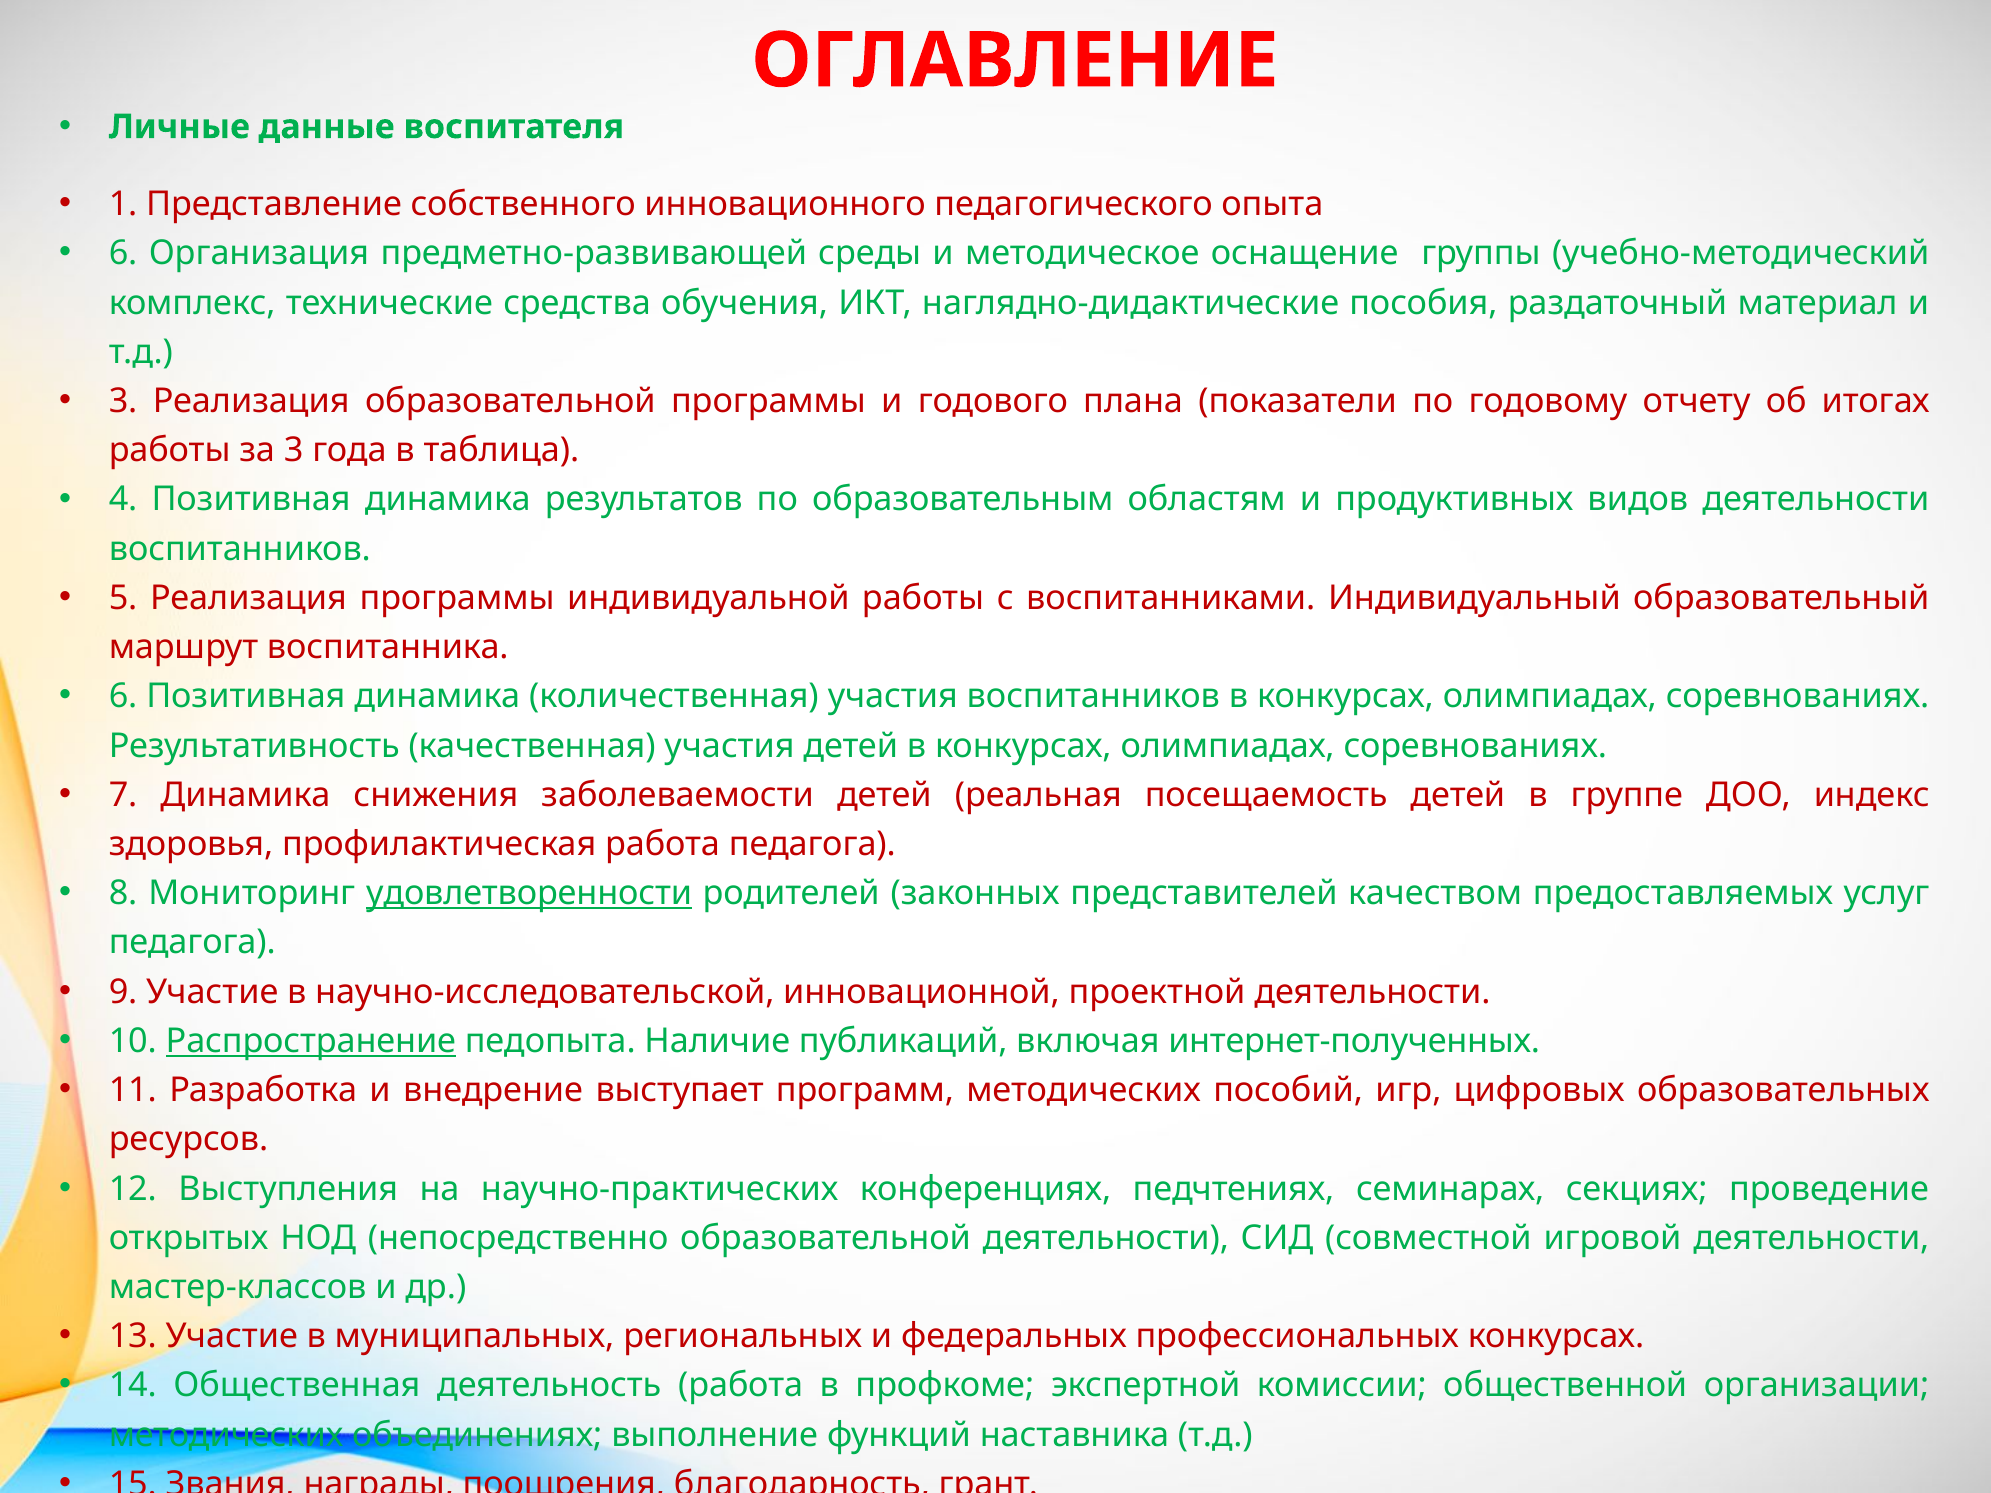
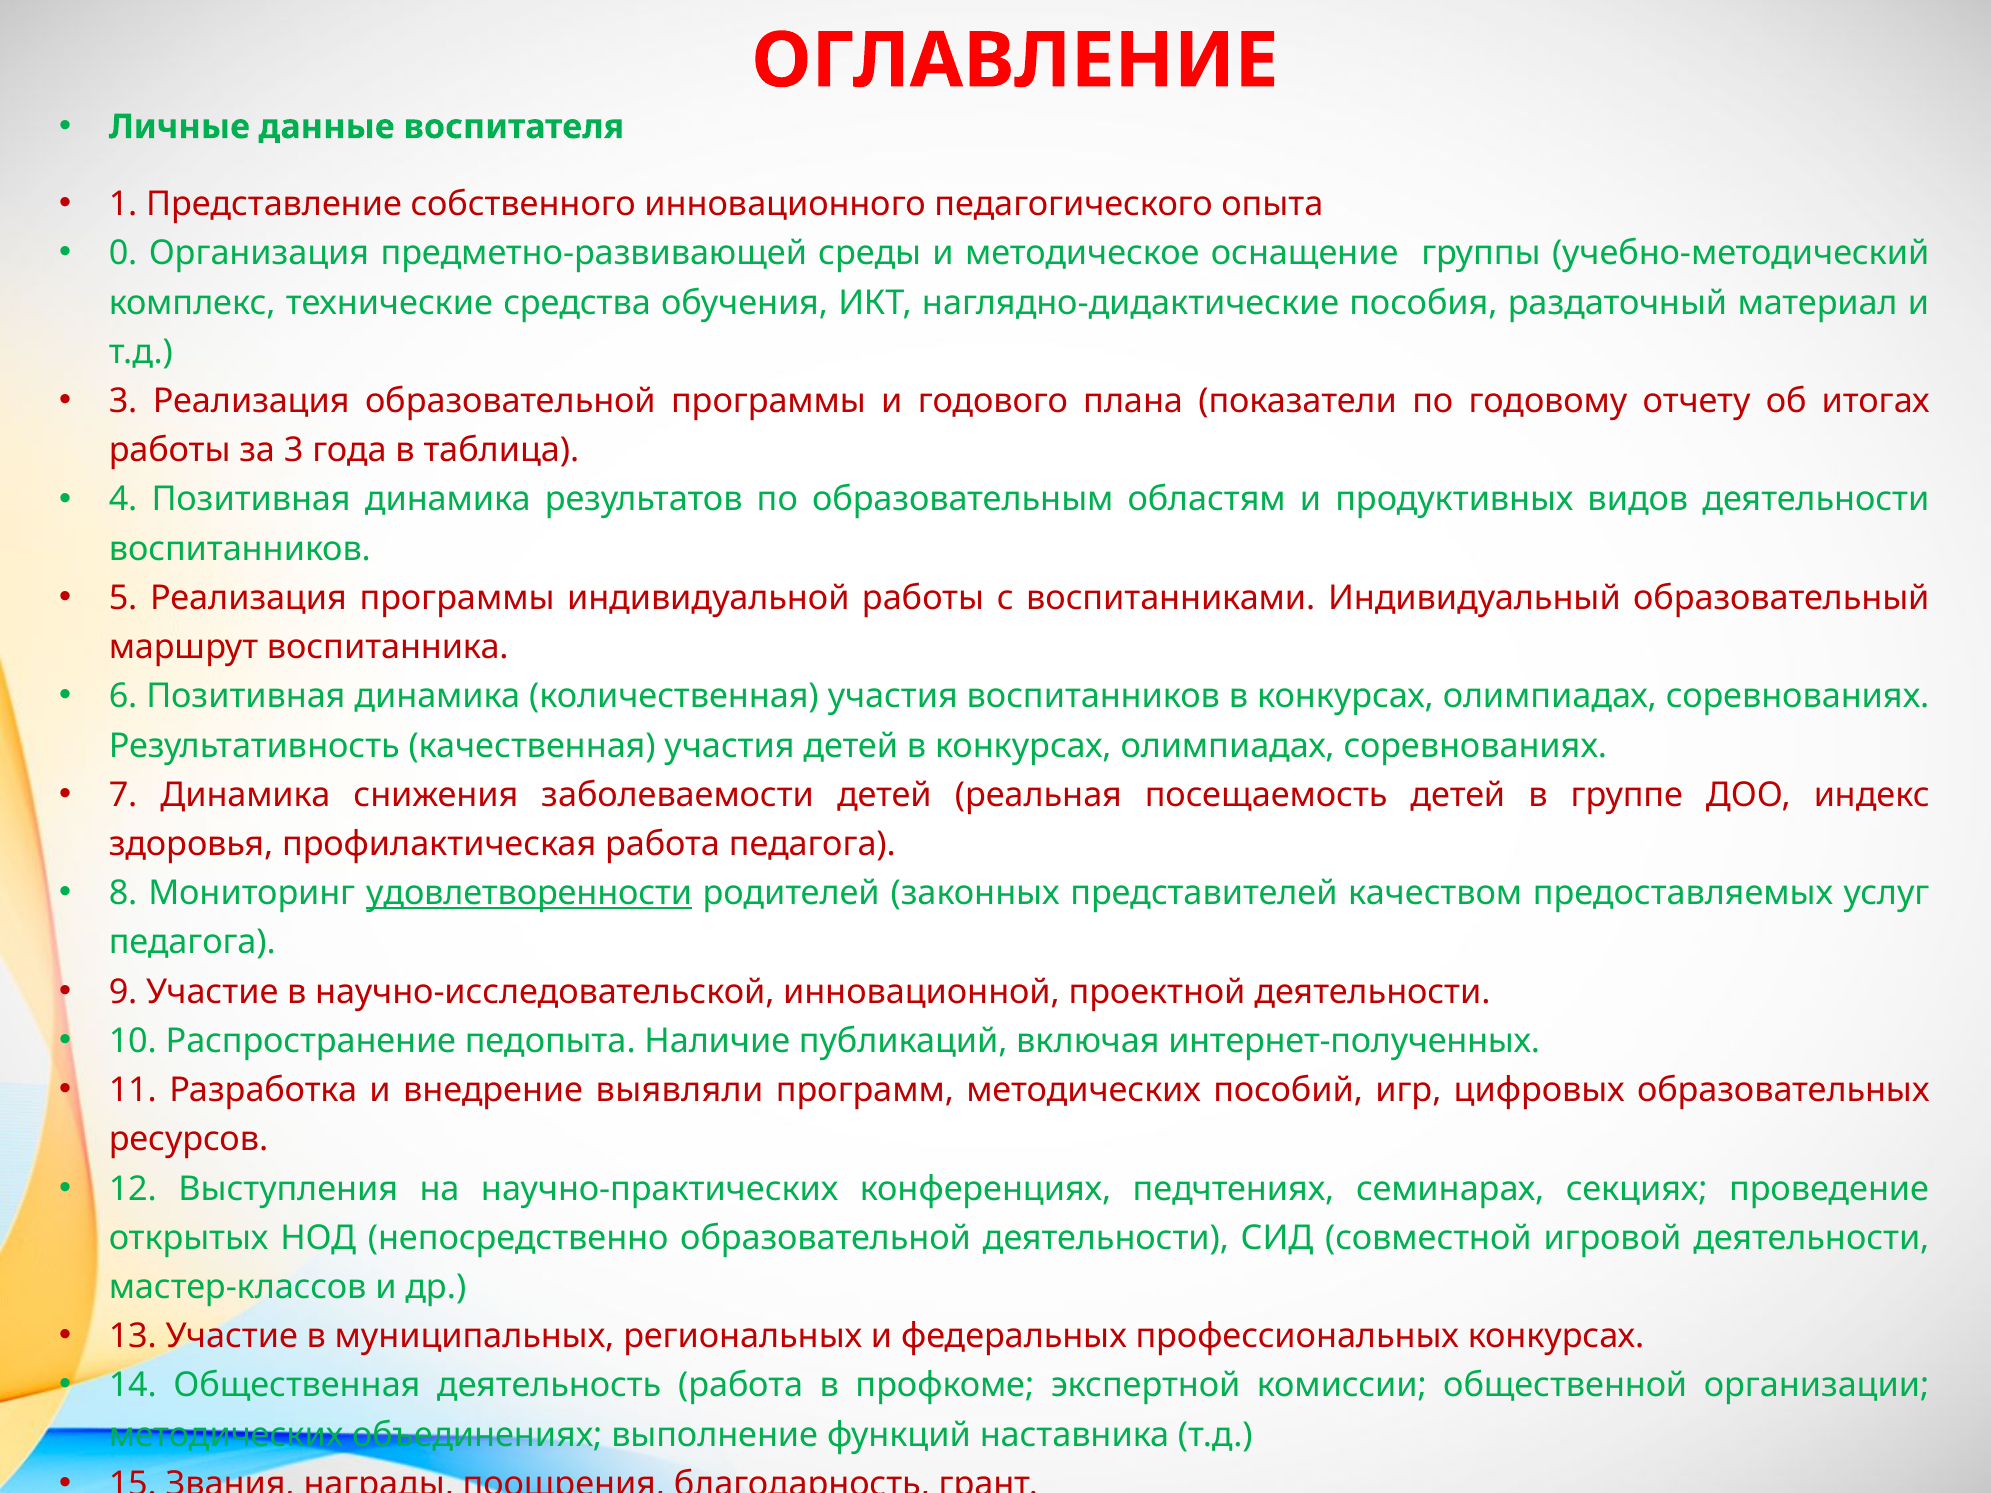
6 at (123, 254): 6 -> 0
Распространение underline: present -> none
выступает: выступает -> выявляли
